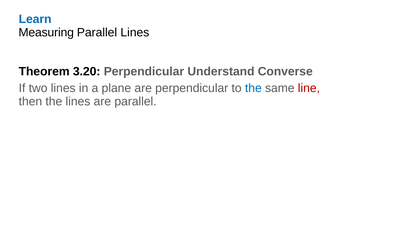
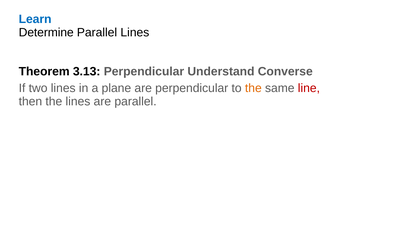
Measuring: Measuring -> Determine
3.20: 3.20 -> 3.13
the at (253, 88) colour: blue -> orange
